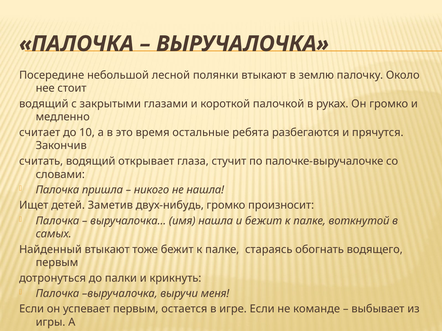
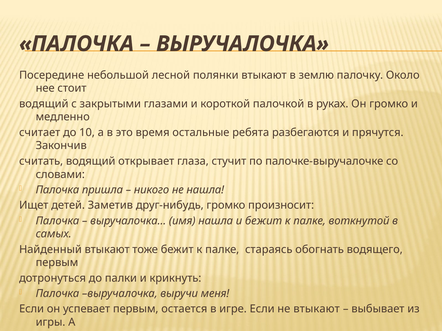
двух-нибудь: двух-нибудь -> друг-нибудь
не команде: команде -> втыкают
